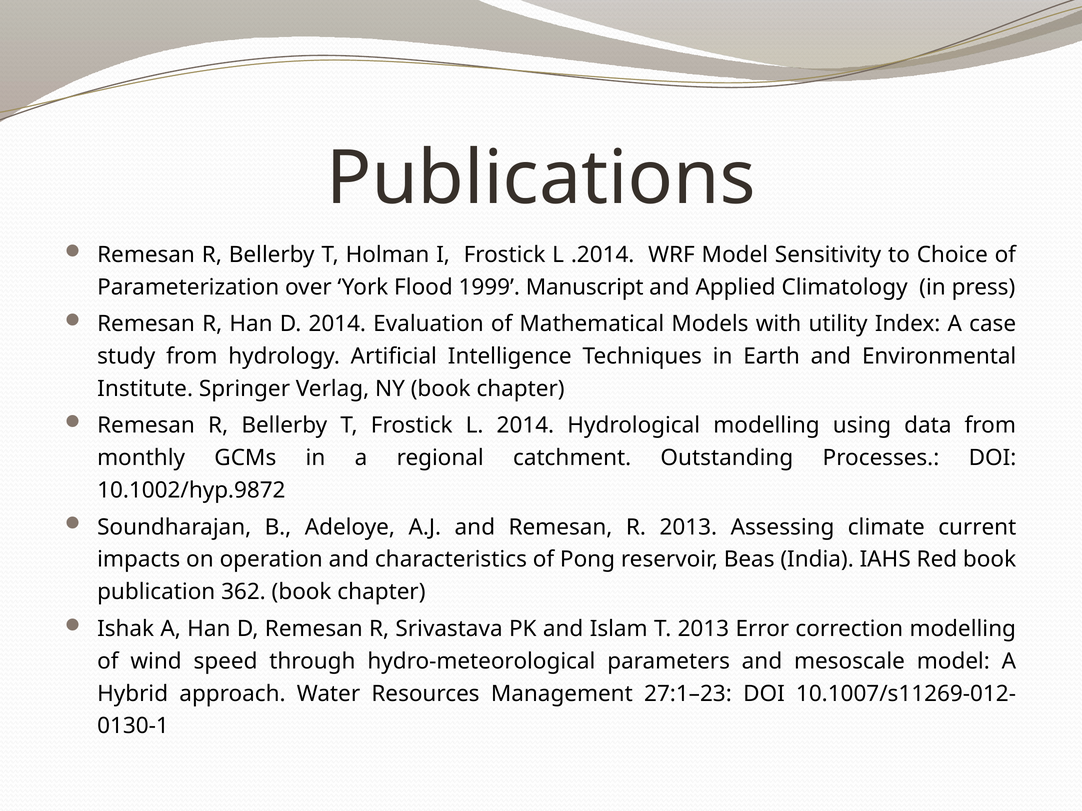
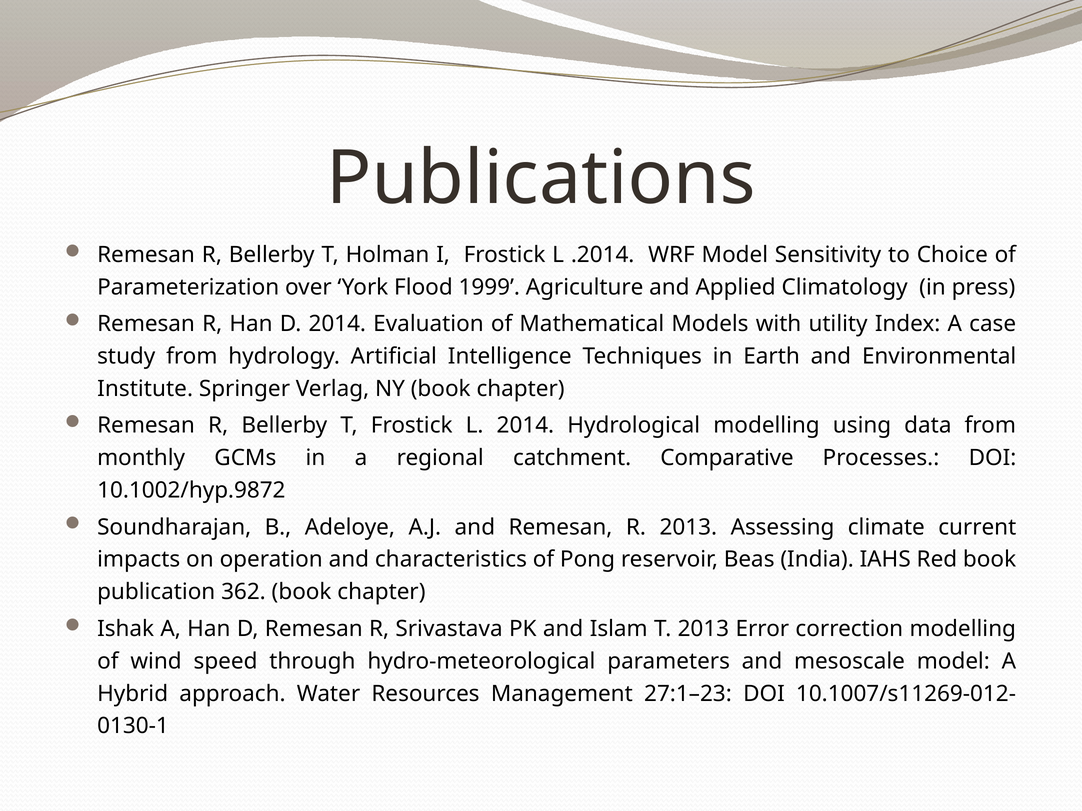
Manuscript: Manuscript -> Agriculture
Outstanding: Outstanding -> Comparative
